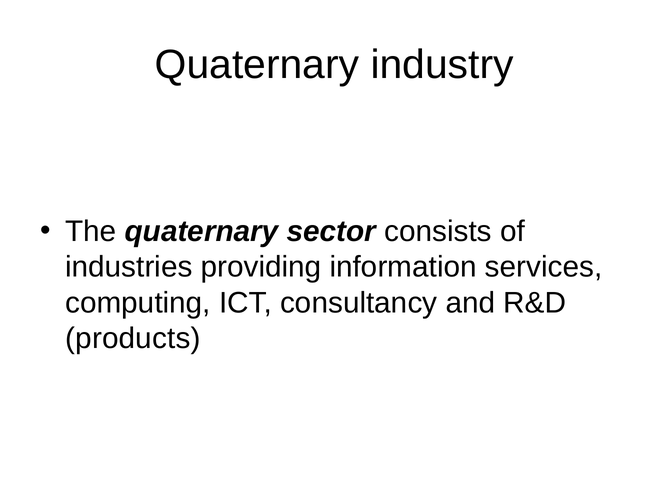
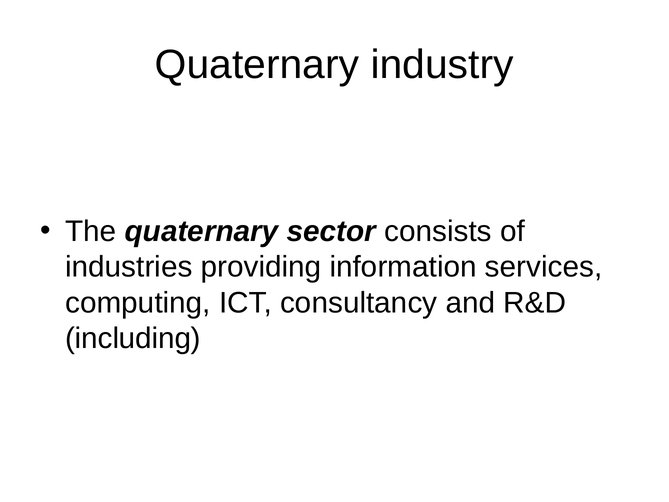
products: products -> including
